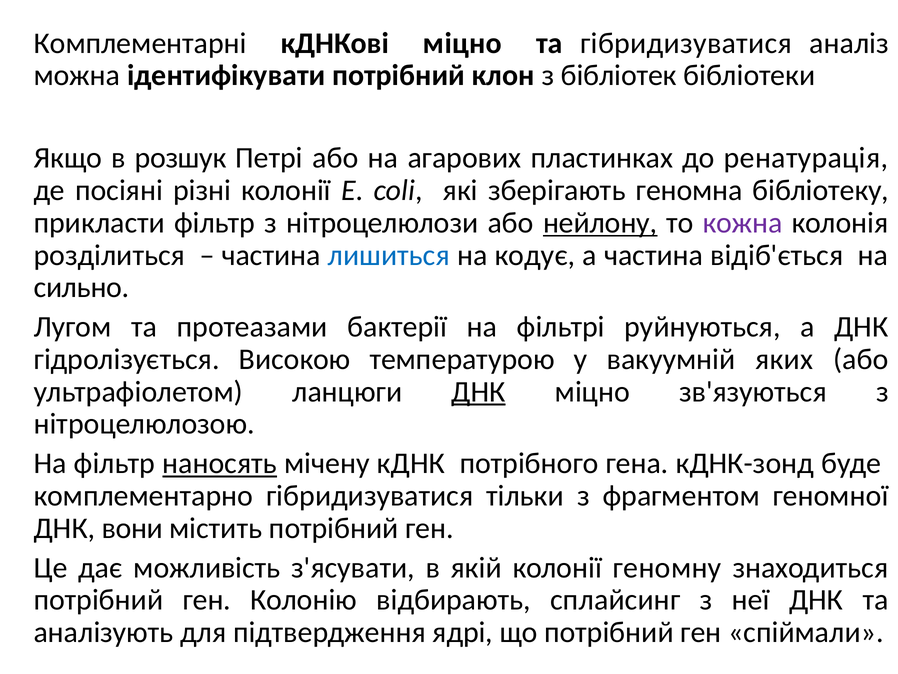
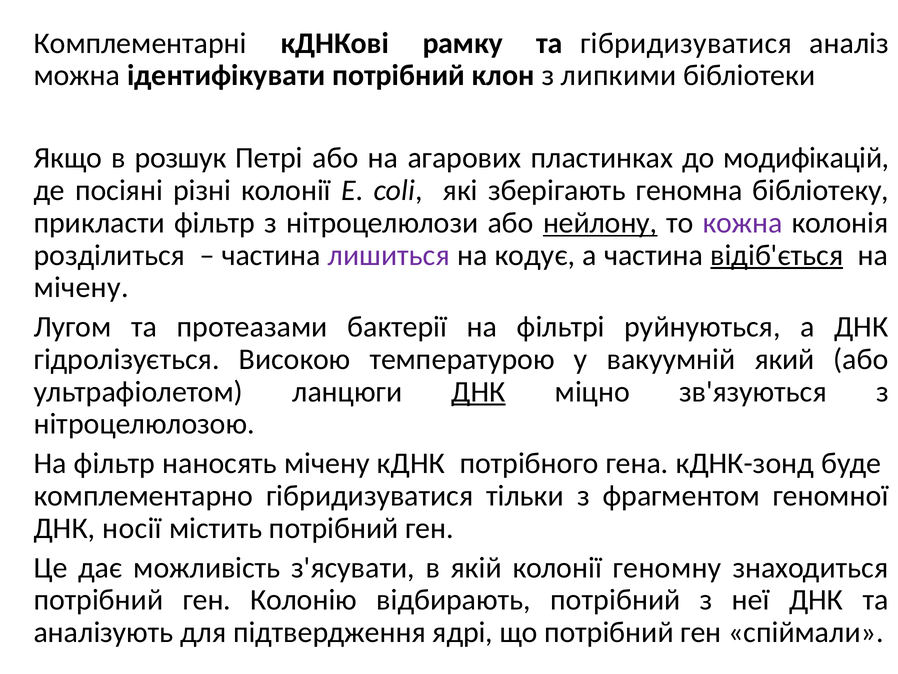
кДНКові міцно: міцно -> рамку
бібліотек: бібліотек -> липкими
ренатурація: ренатурація -> модифікацій
лишиться colour: blue -> purple
відіб'ється underline: none -> present
сильно at (81, 287): сильно -> мічену
яких: яких -> який
наносять underline: present -> none
вони: вони -> носії
відбирають сплайсинг: сплайсинг -> потрібний
